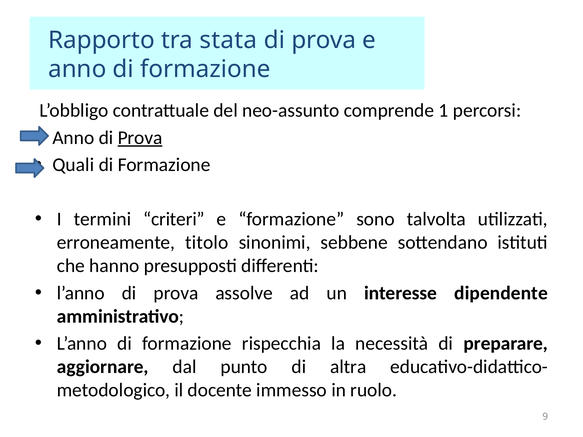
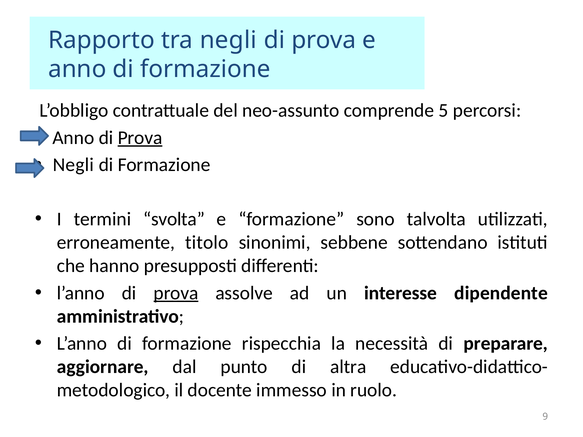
tra stata: stata -> negli
1: 1 -> 5
Quali at (73, 165): Quali -> Negli
criteri: criteri -> svolta
prova at (176, 293) underline: none -> present
